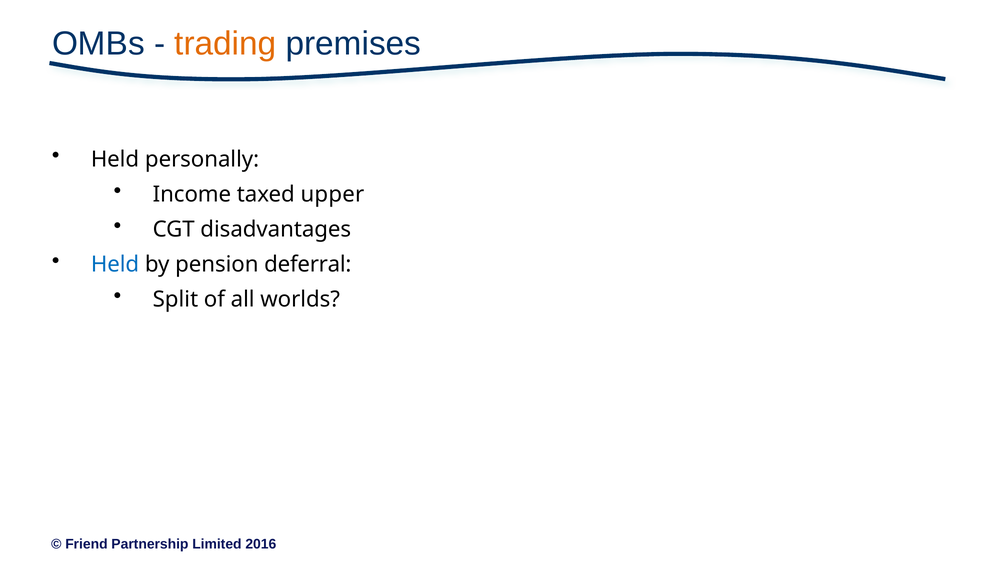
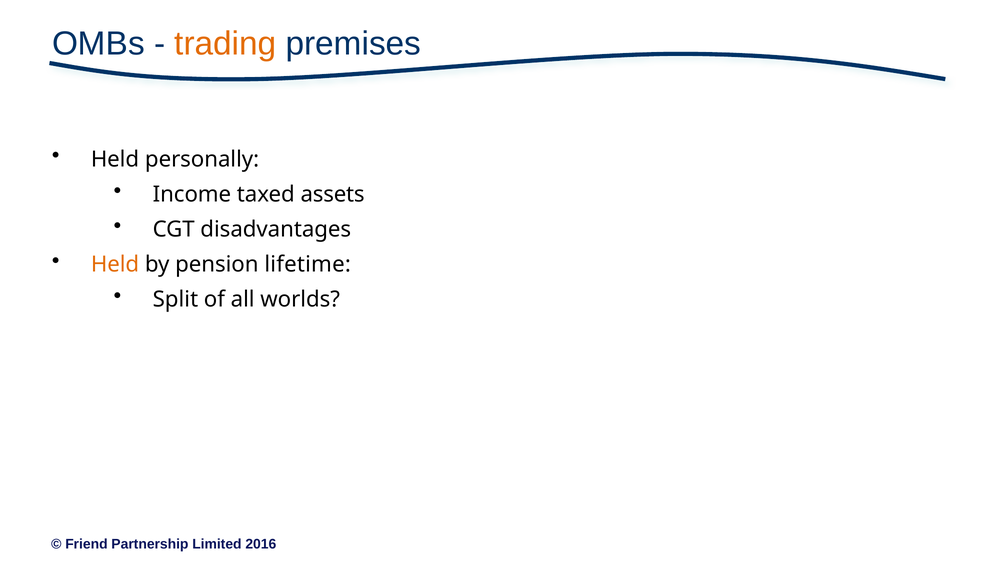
upper: upper -> assets
Held at (115, 264) colour: blue -> orange
deferral: deferral -> lifetime
